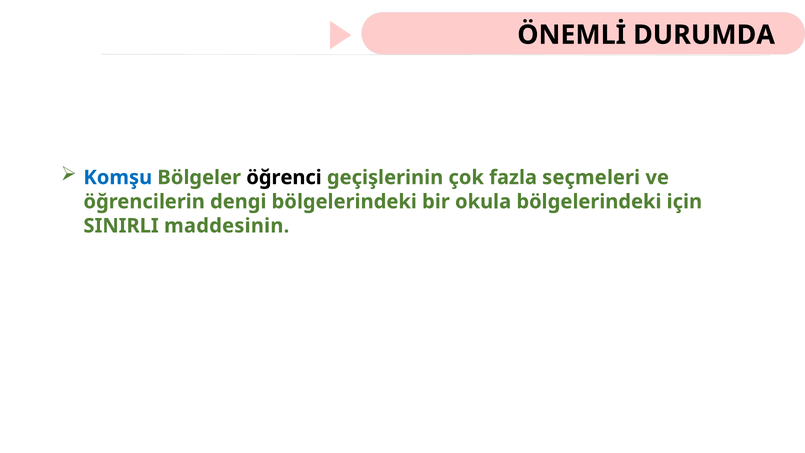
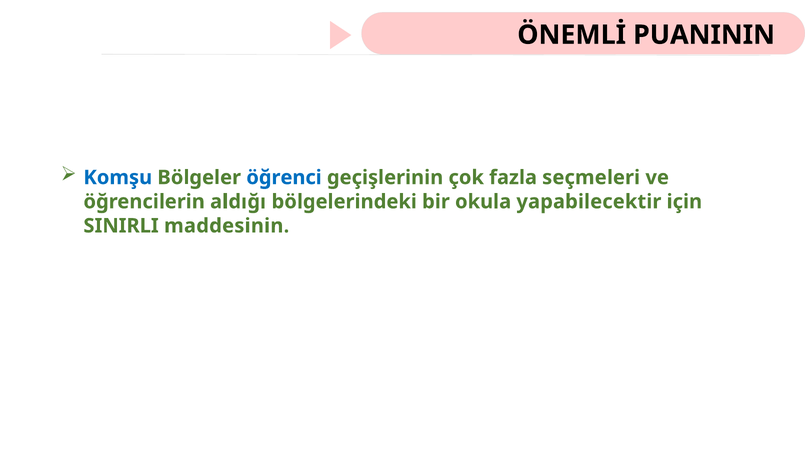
DURUMDA: DURUMDA -> PUANININ
öğrenci colour: black -> blue
dengi: dengi -> aldığı
okula bölgelerindeki: bölgelerindeki -> yapabilecektir
